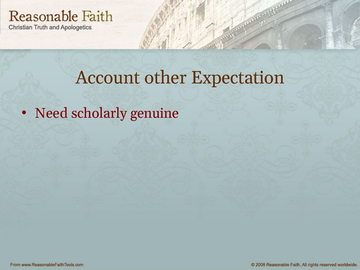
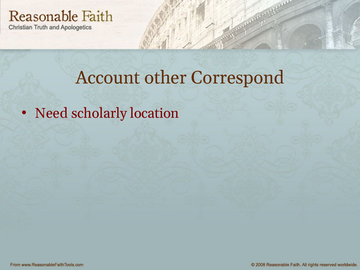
Expectation: Expectation -> Correspond
genuine: genuine -> location
